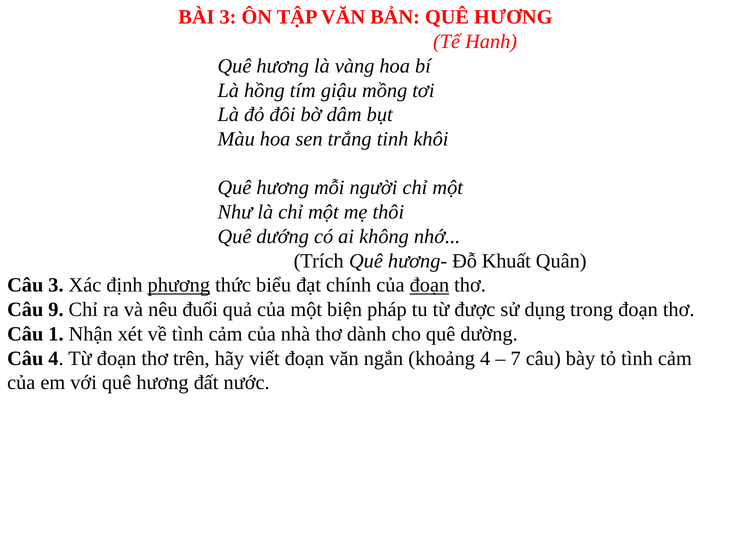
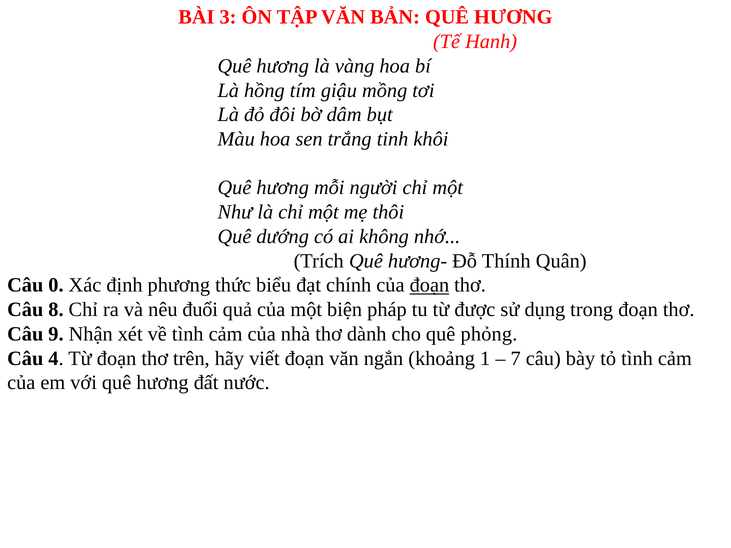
Khuất: Khuất -> Thính
Câu 3: 3 -> 0
phương underline: present -> none
9: 9 -> 8
1: 1 -> 9
dường: dường -> phỏng
khoảng 4: 4 -> 1
